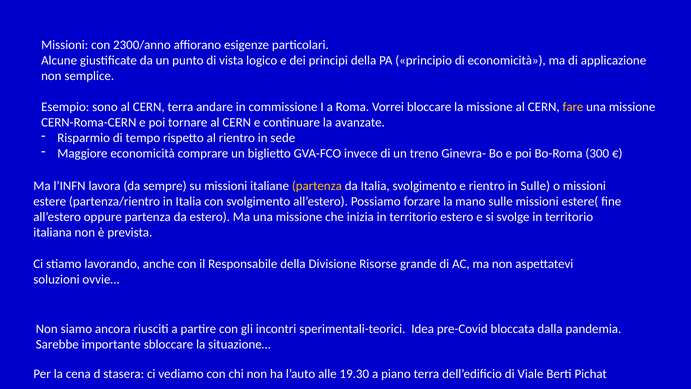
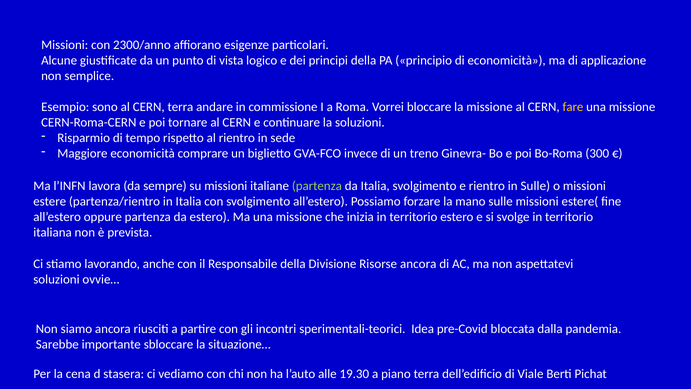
la avanzate: avanzate -> soluzioni
partenza at (317, 186) colour: yellow -> light green
Risorse grande: grande -> ancora
